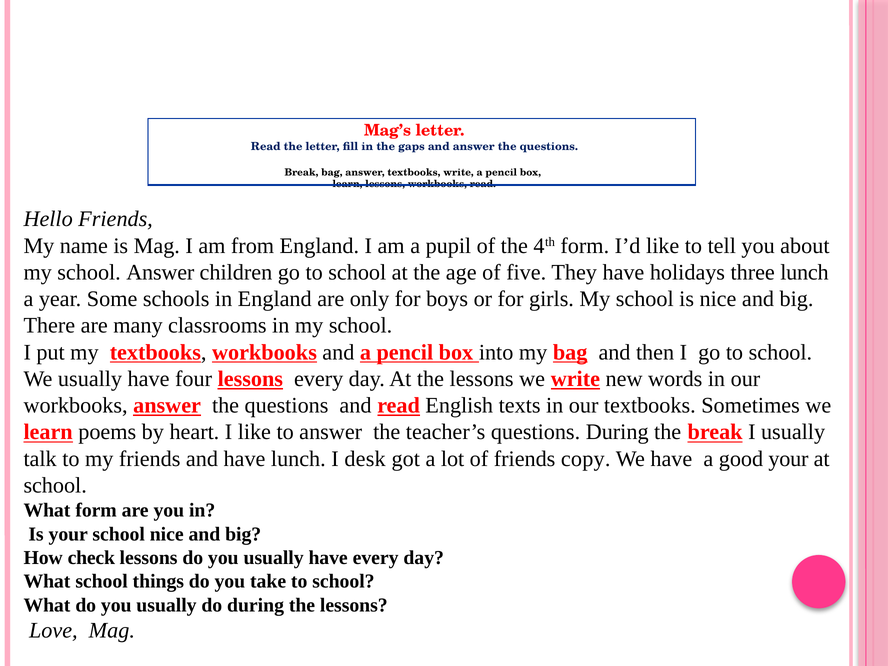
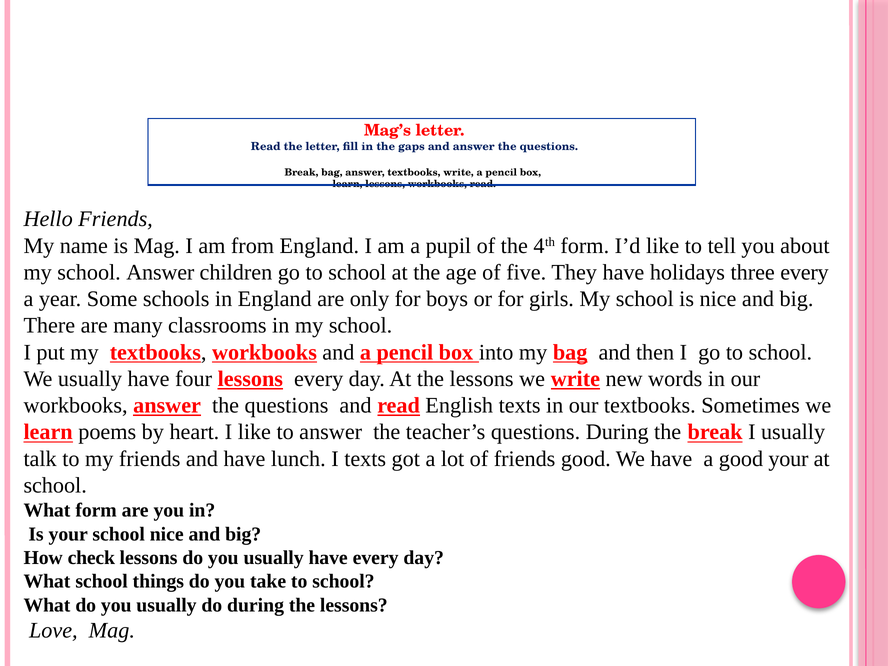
three lunch: lunch -> every
I desk: desk -> texts
friends copy: copy -> good
